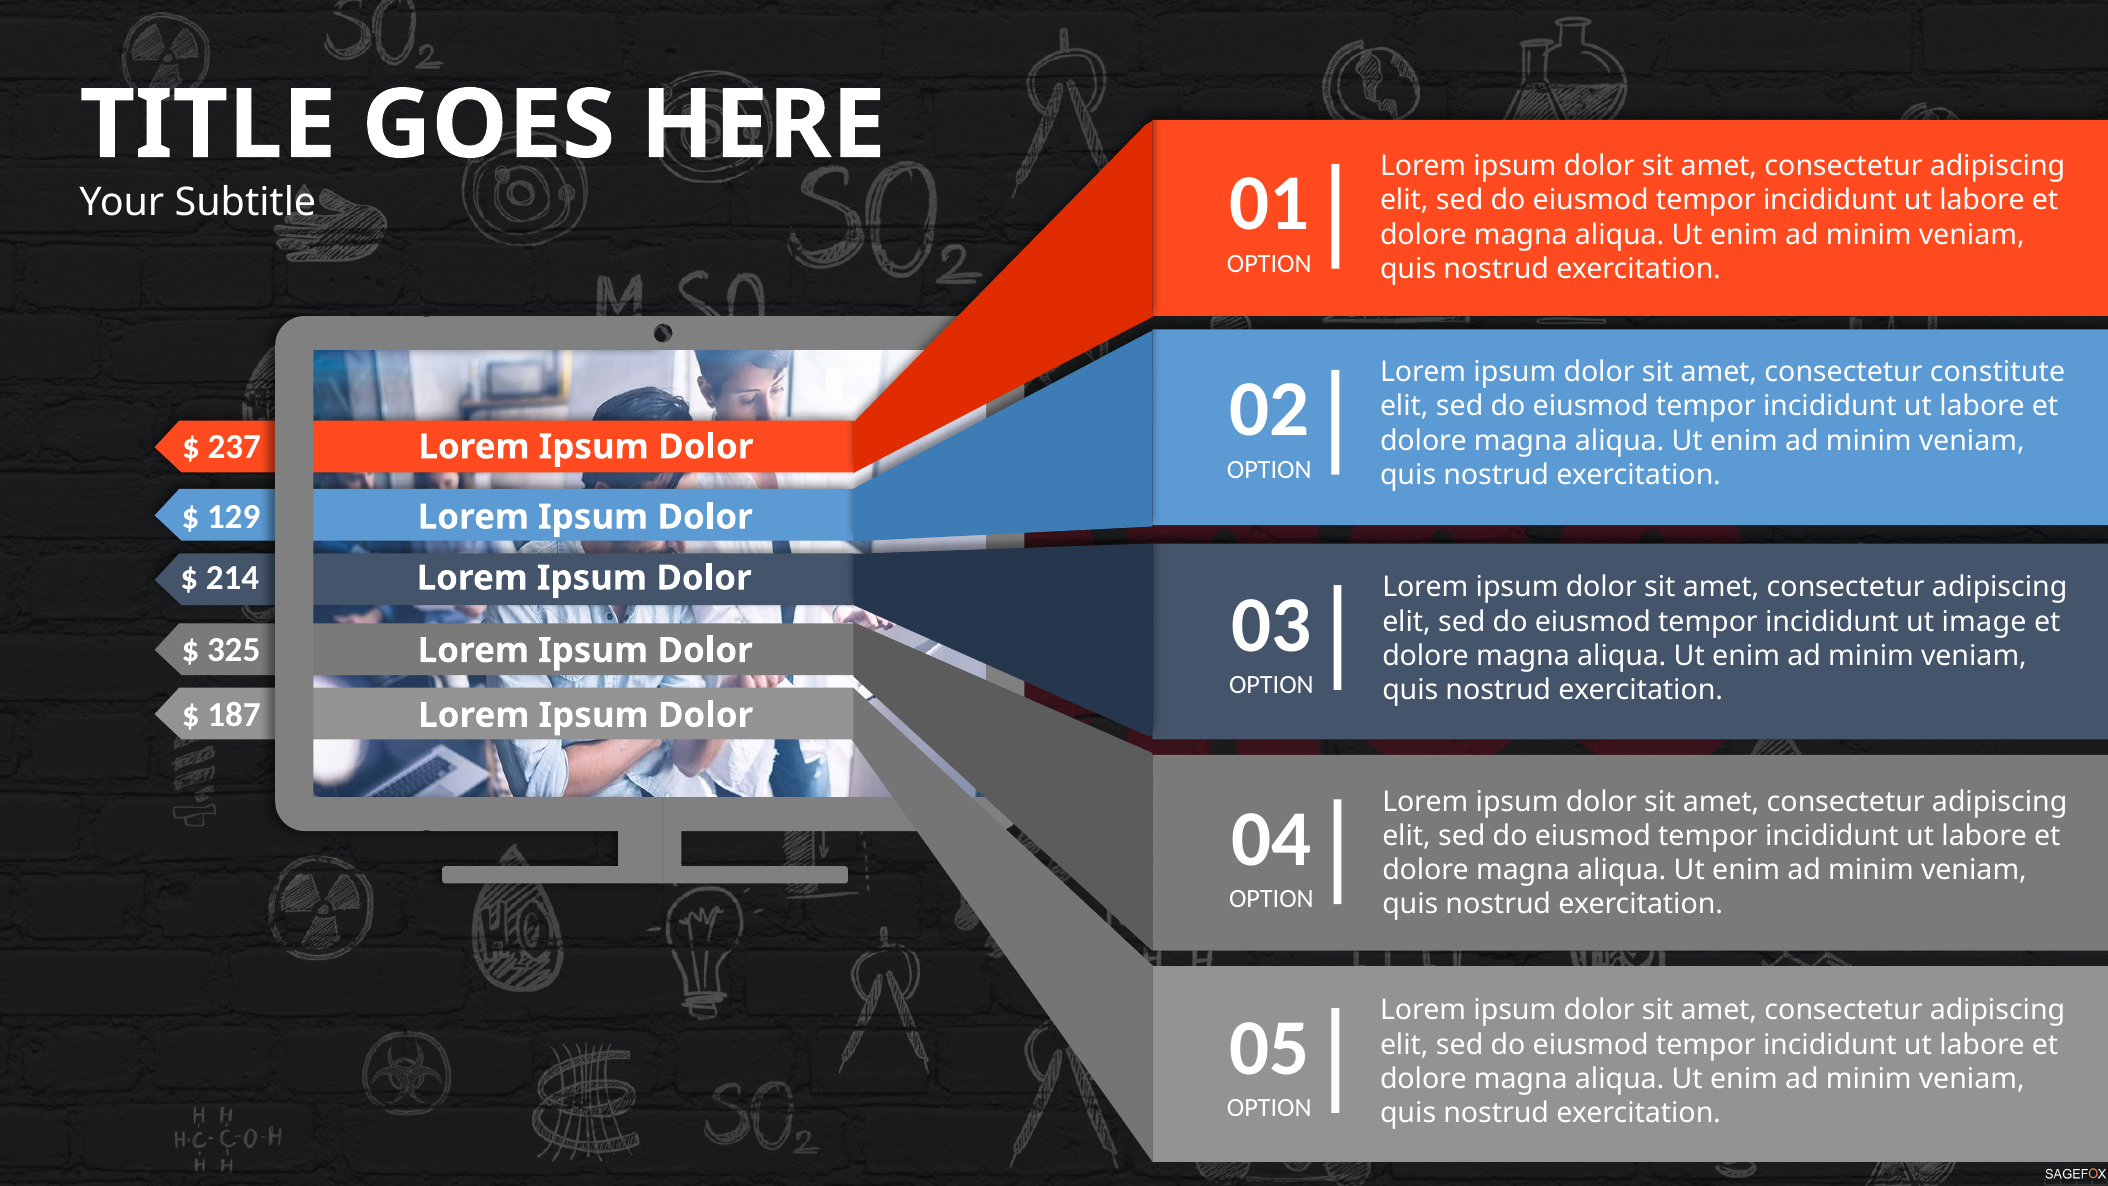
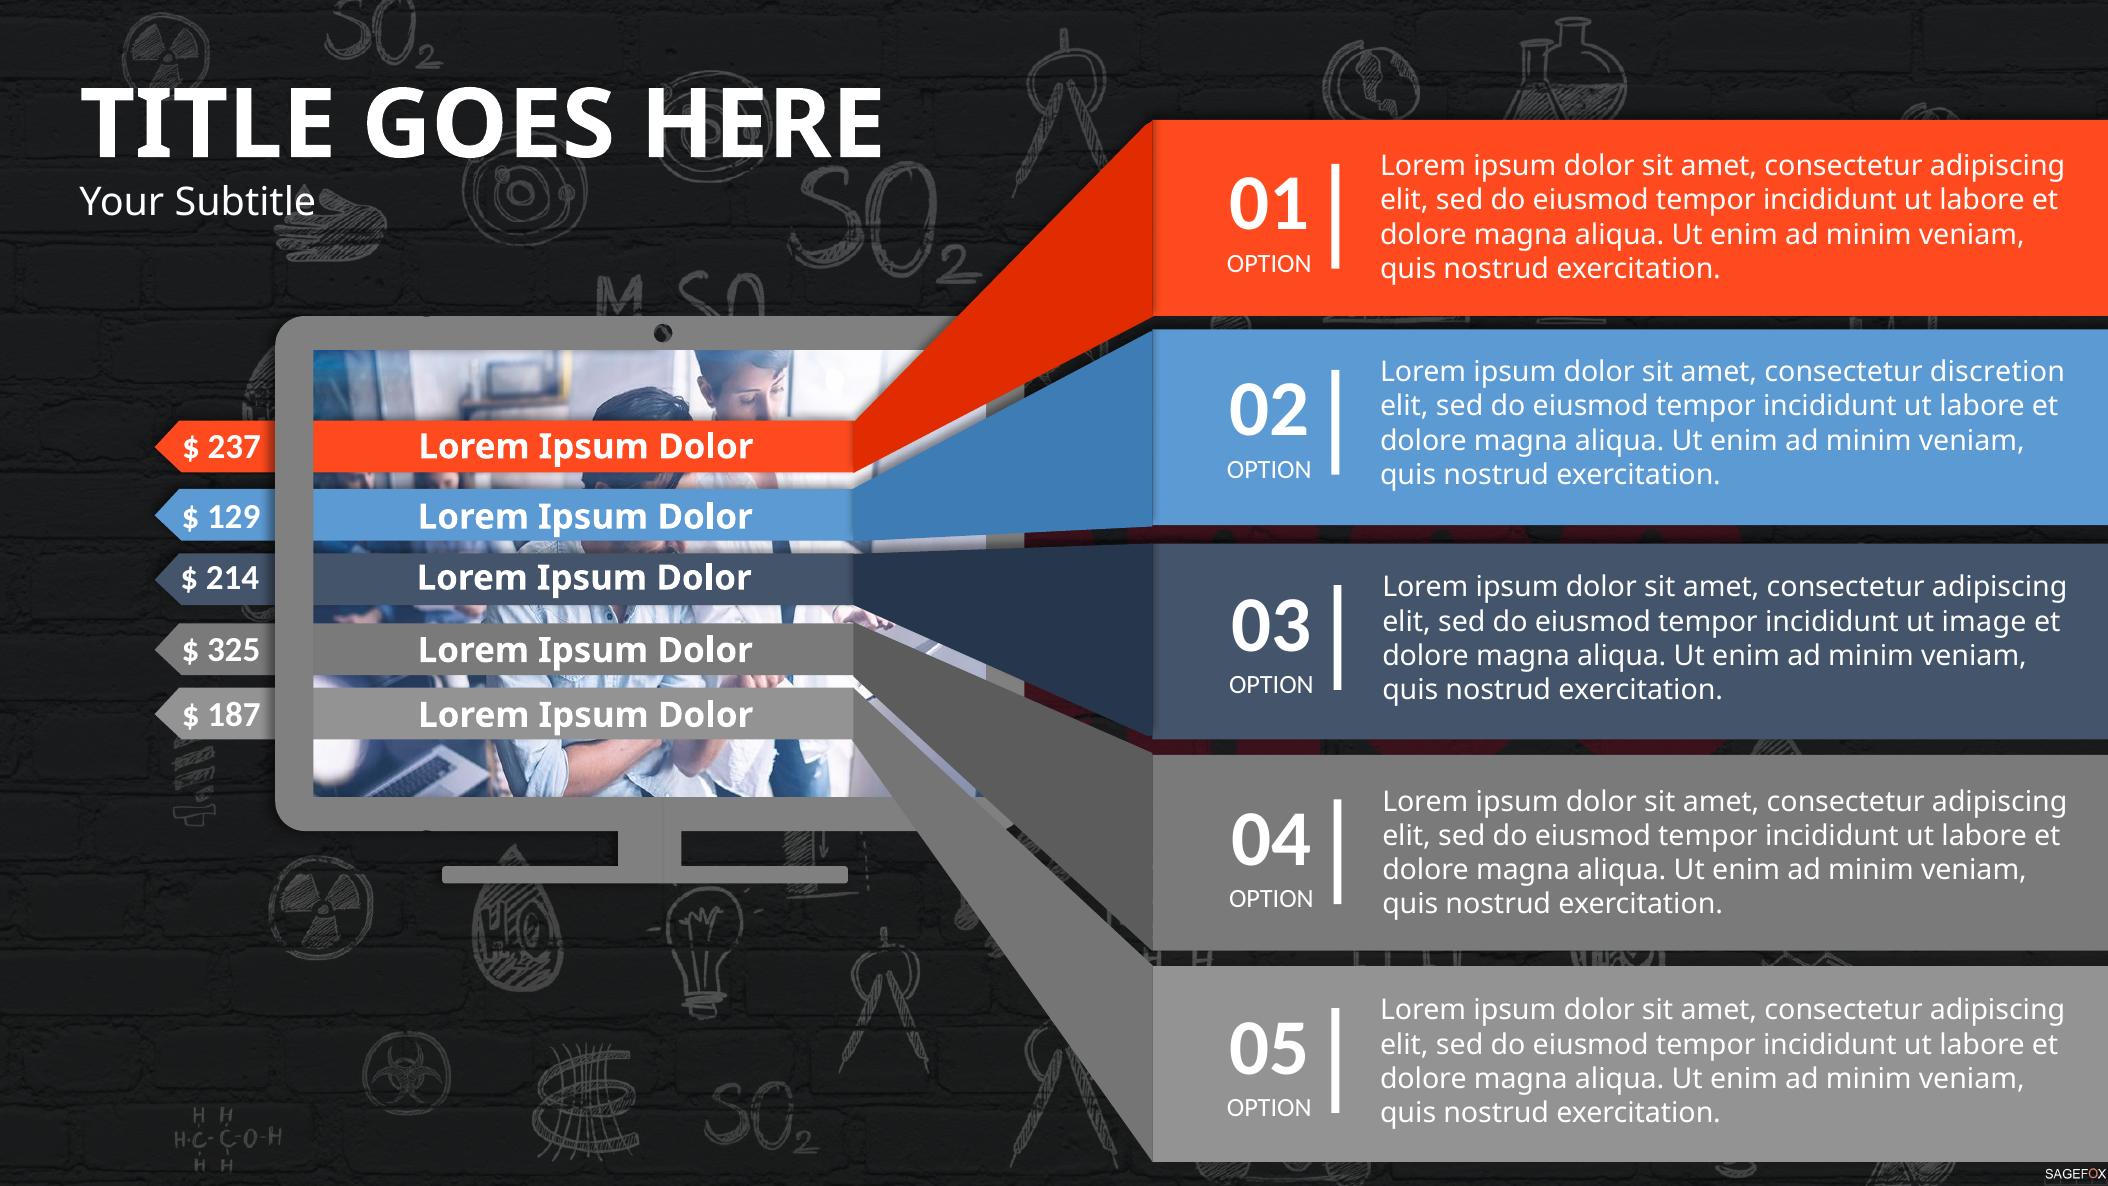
constitute: constitute -> discretion
